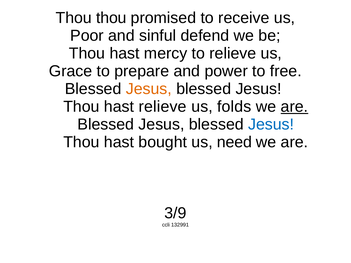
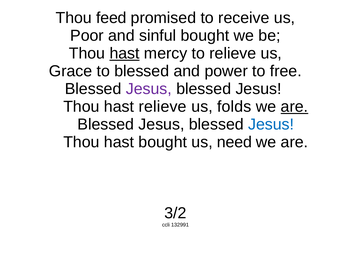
Thou thou: thou -> feed
sinful defend: defend -> bought
hast at (125, 53) underline: none -> present
to prepare: prepare -> blessed
Jesus at (149, 89) colour: orange -> purple
3/9: 3/9 -> 3/2
